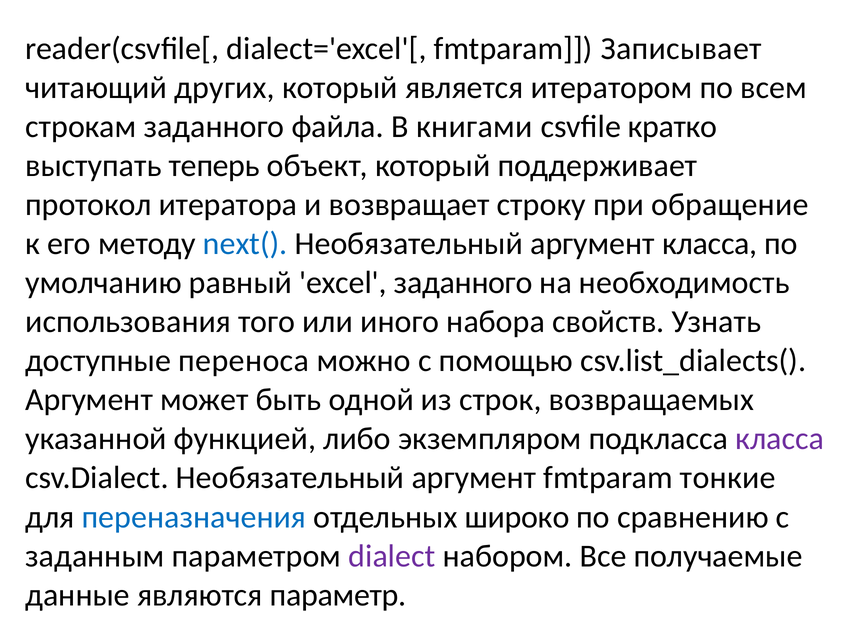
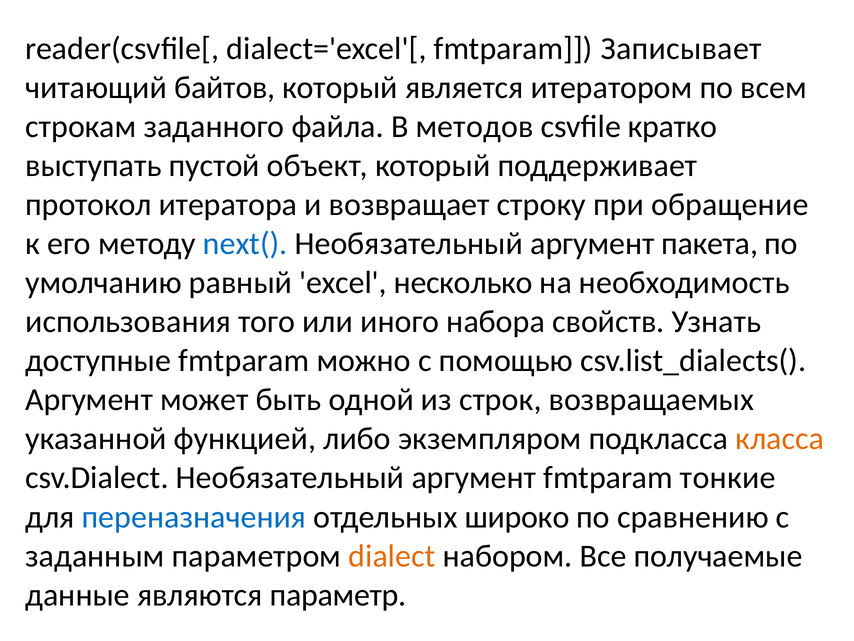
других: других -> байтов
книгами: книгами -> методов
теперь: теперь -> пустой
аргумент класса: класса -> пакета
excel заданного: заданного -> несколько
доступные переноса: переноса -> fmtparam
класса at (780, 439) colour: purple -> orange
dialect colour: purple -> orange
